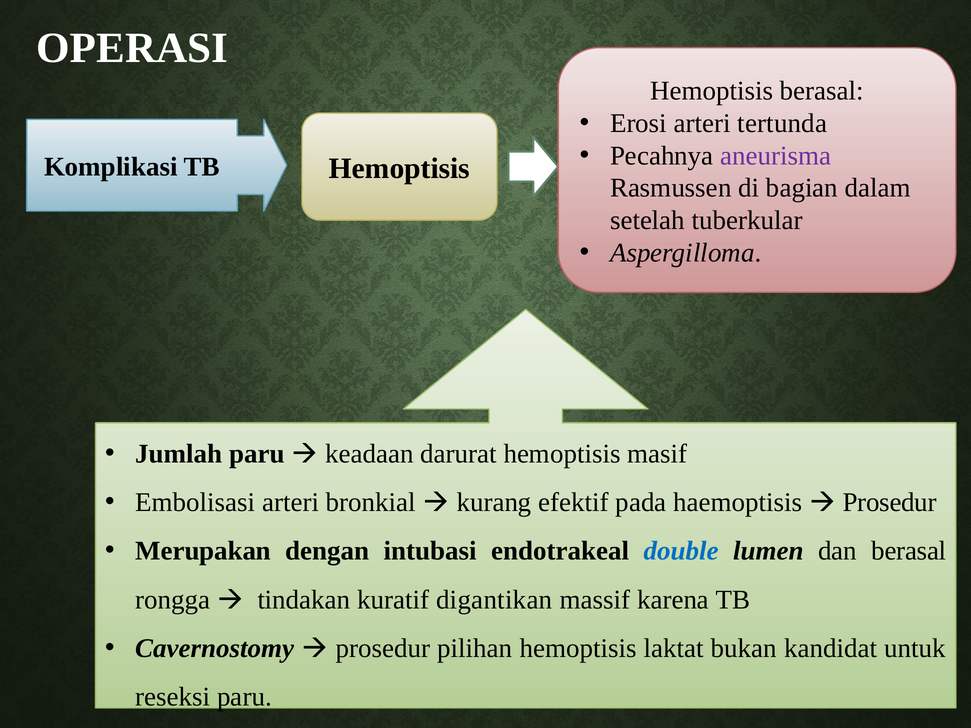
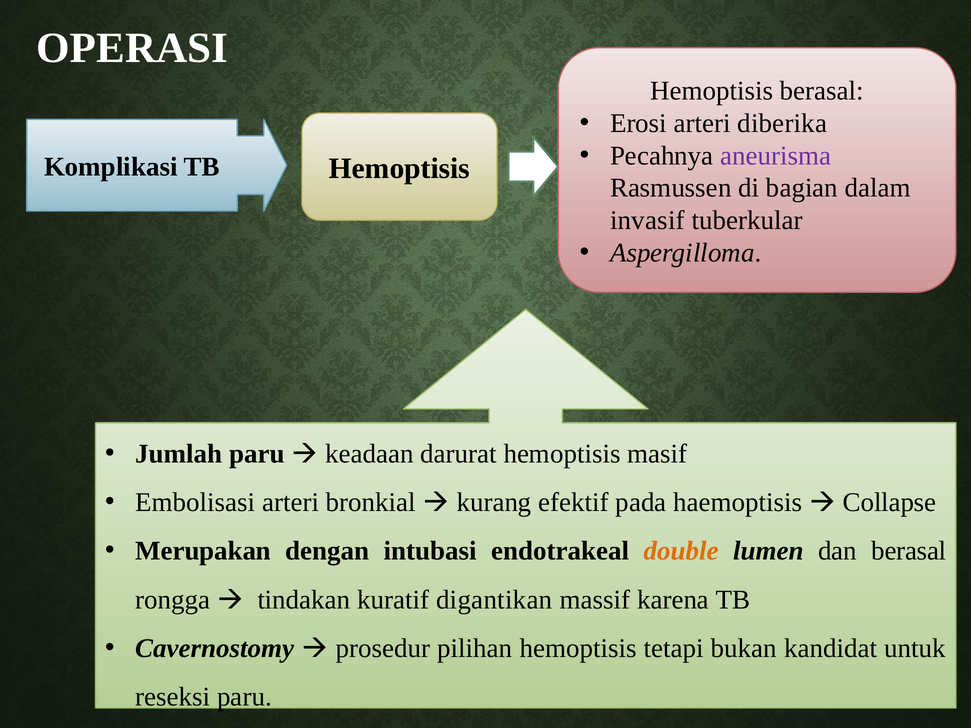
tertunda: tertunda -> diberika
setelah: setelah -> invasif
Prosedur at (890, 503): Prosedur -> Collapse
double colour: blue -> orange
laktat: laktat -> tetapi
